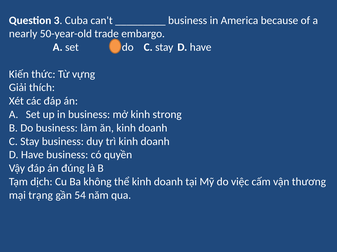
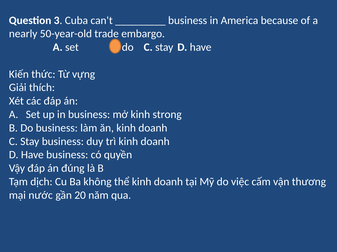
trạng: trạng -> nước
54: 54 -> 20
